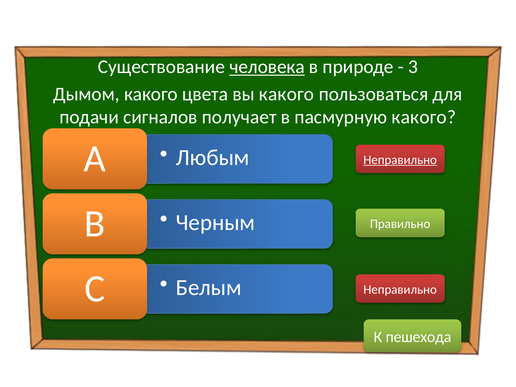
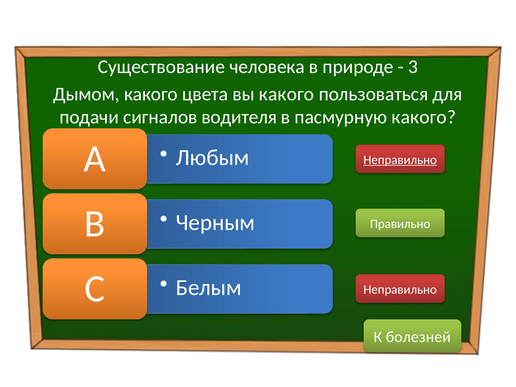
человека underline: present -> none
получает: получает -> водителя
пешехода: пешехода -> болезней
